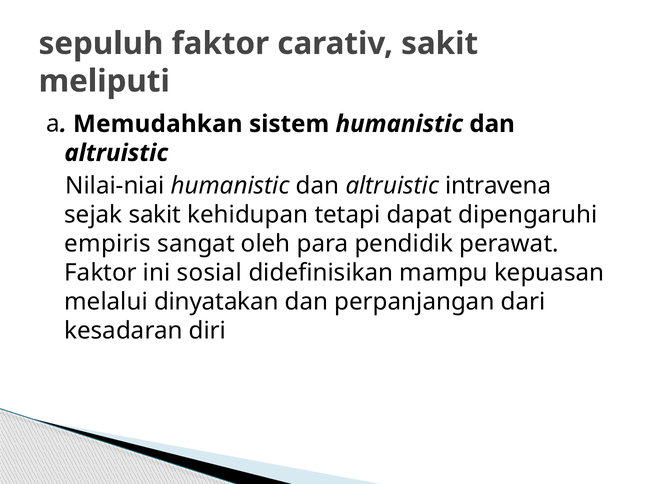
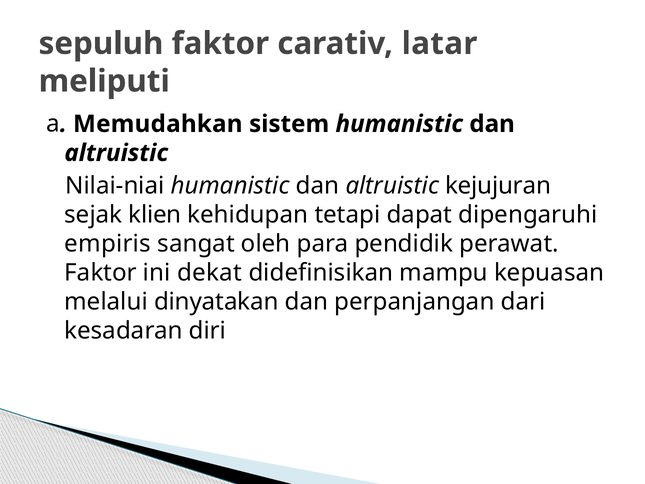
carativ sakit: sakit -> latar
intravena: intravena -> kejujuran
sejak sakit: sakit -> klien
sosial: sosial -> dekat
